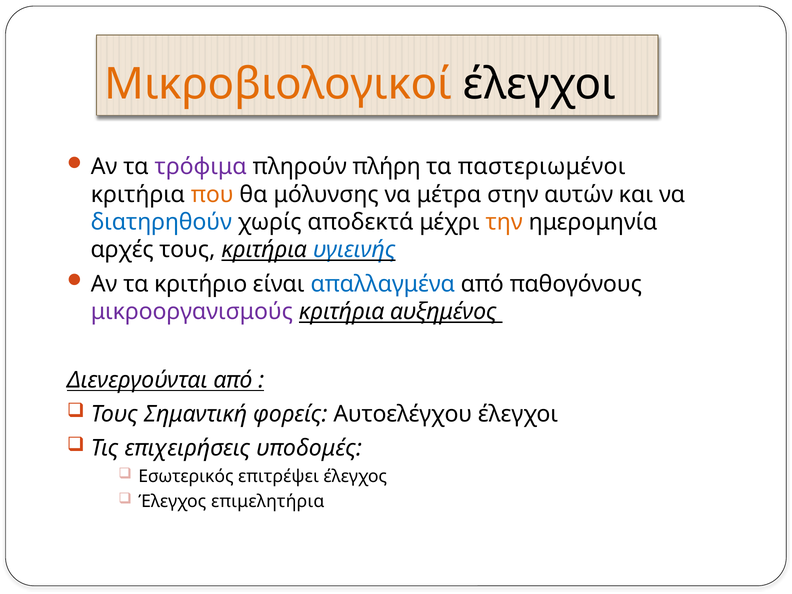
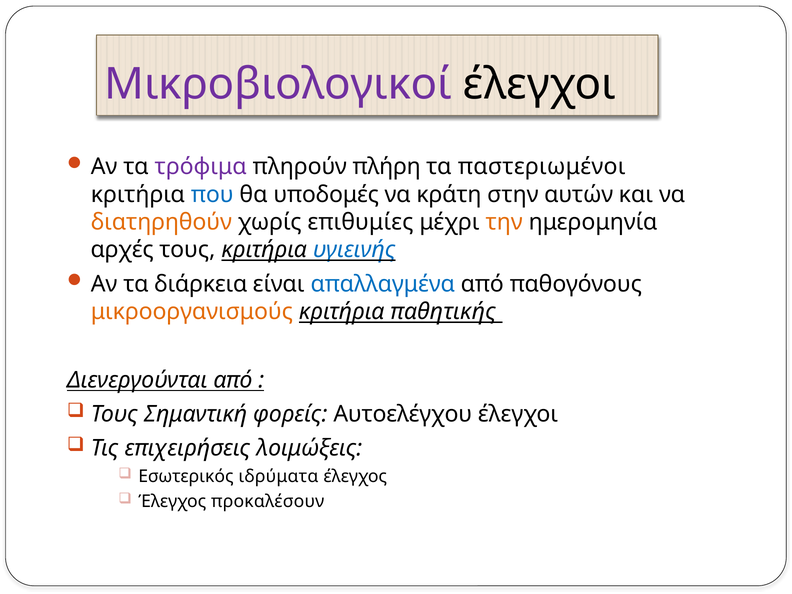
Μικροβιολογικοί colour: orange -> purple
που colour: orange -> blue
μόλυνσης: μόλυνσης -> υποδομές
μέτρα: μέτρα -> κράτη
διατηρηθούν colour: blue -> orange
αποδεκτά: αποδεκτά -> επιθυμίες
κριτήριο: κριτήριο -> διάρκεια
μικροοργανισμούς colour: purple -> orange
αυξημένος: αυξημένος -> παθητικής
υποδομές: υποδομές -> λοιμώξεις
επιτρέψει: επιτρέψει -> ιδρύματα
επιμελητήρια: επιμελητήρια -> προκαλέσουν
